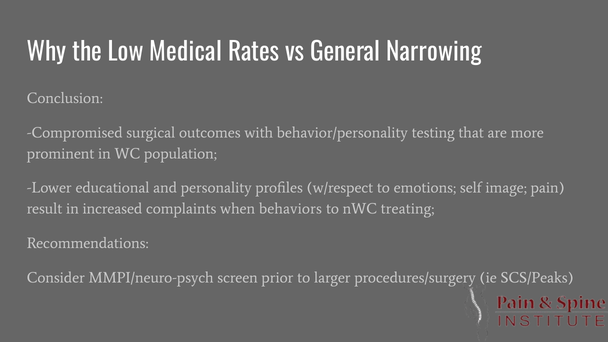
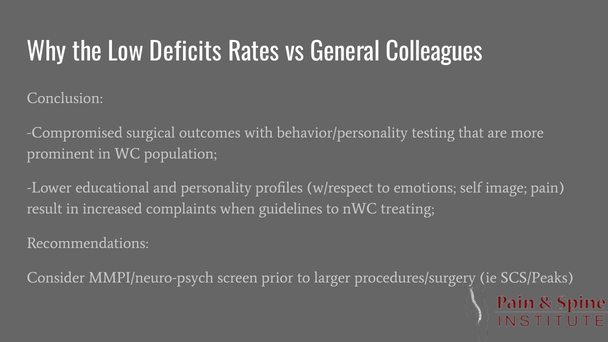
Medical: Medical -> Deficits
Narrowing: Narrowing -> Colleagues
behaviors: behaviors -> guidelines
